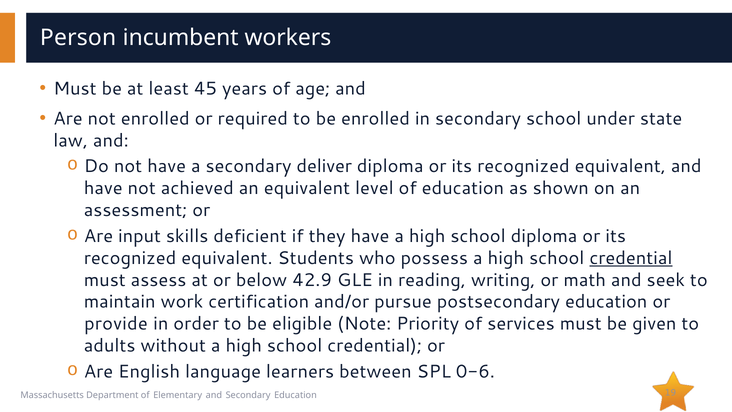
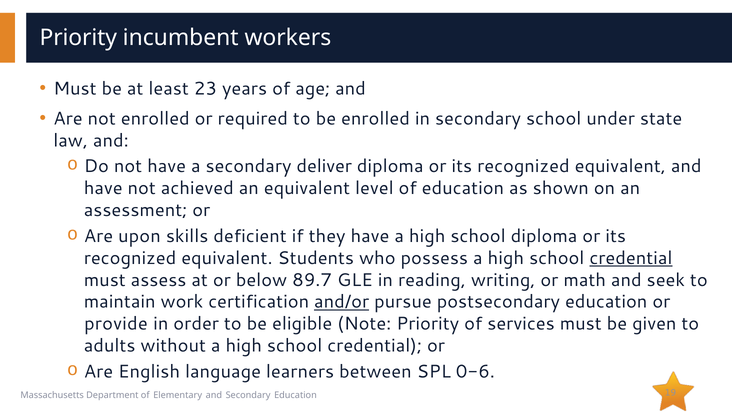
Person at (78, 38): Person -> Priority
45: 45 -> 23
input: input -> upon
42.9: 42.9 -> 89.7
and/or underline: none -> present
